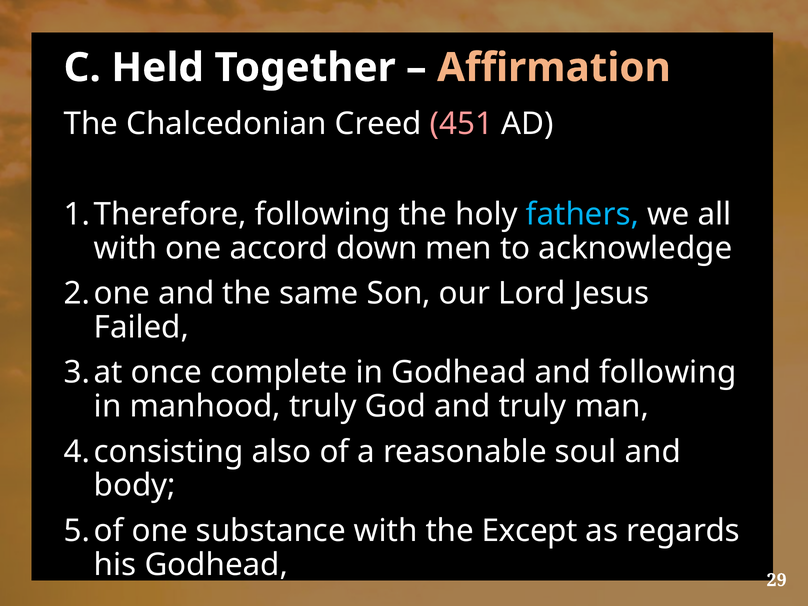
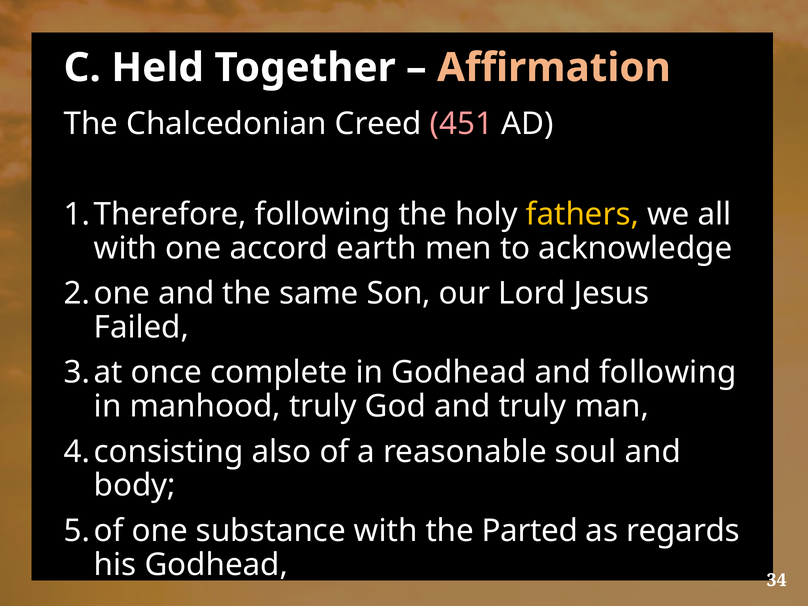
fathers colour: light blue -> yellow
down: down -> earth
Except: Except -> Parted
29: 29 -> 34
